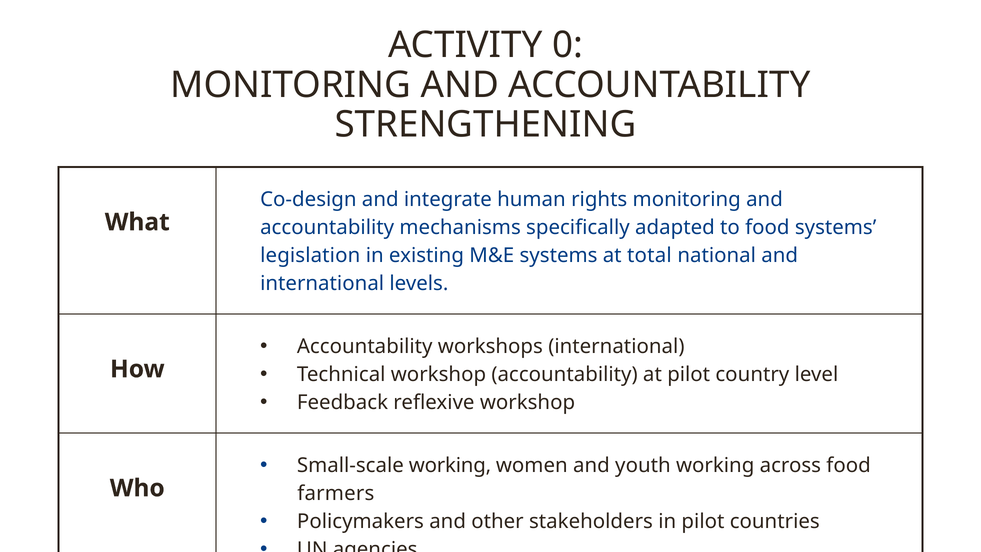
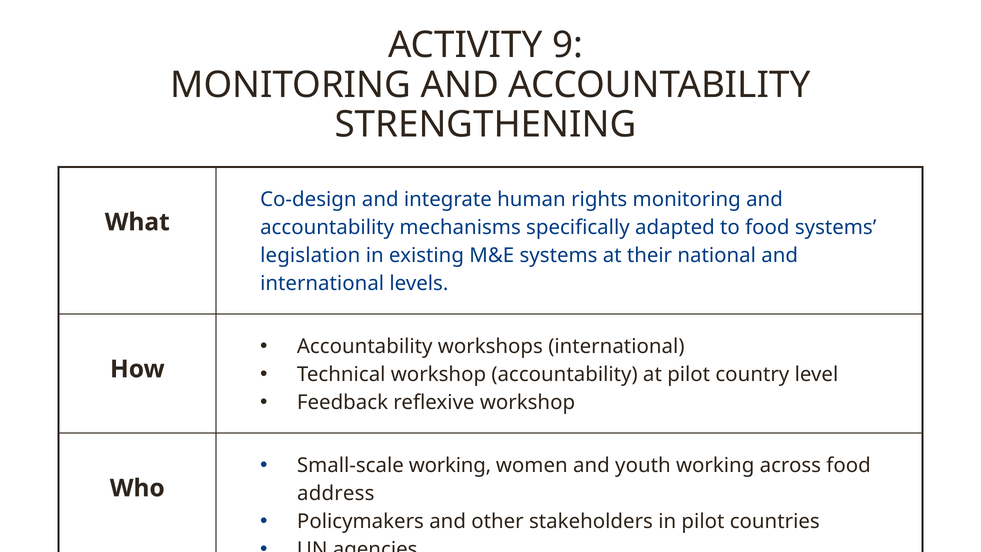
0: 0 -> 9
total: total -> their
farmers: farmers -> address
